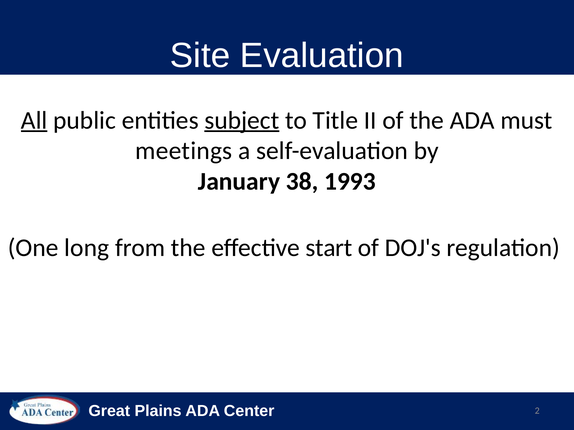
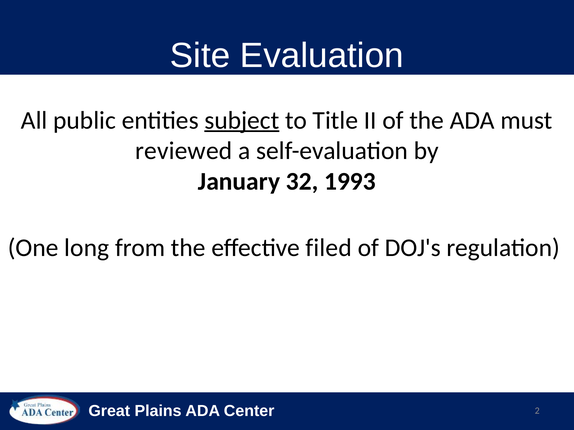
All underline: present -> none
meetings: meetings -> reviewed
38: 38 -> 32
start: start -> filed
